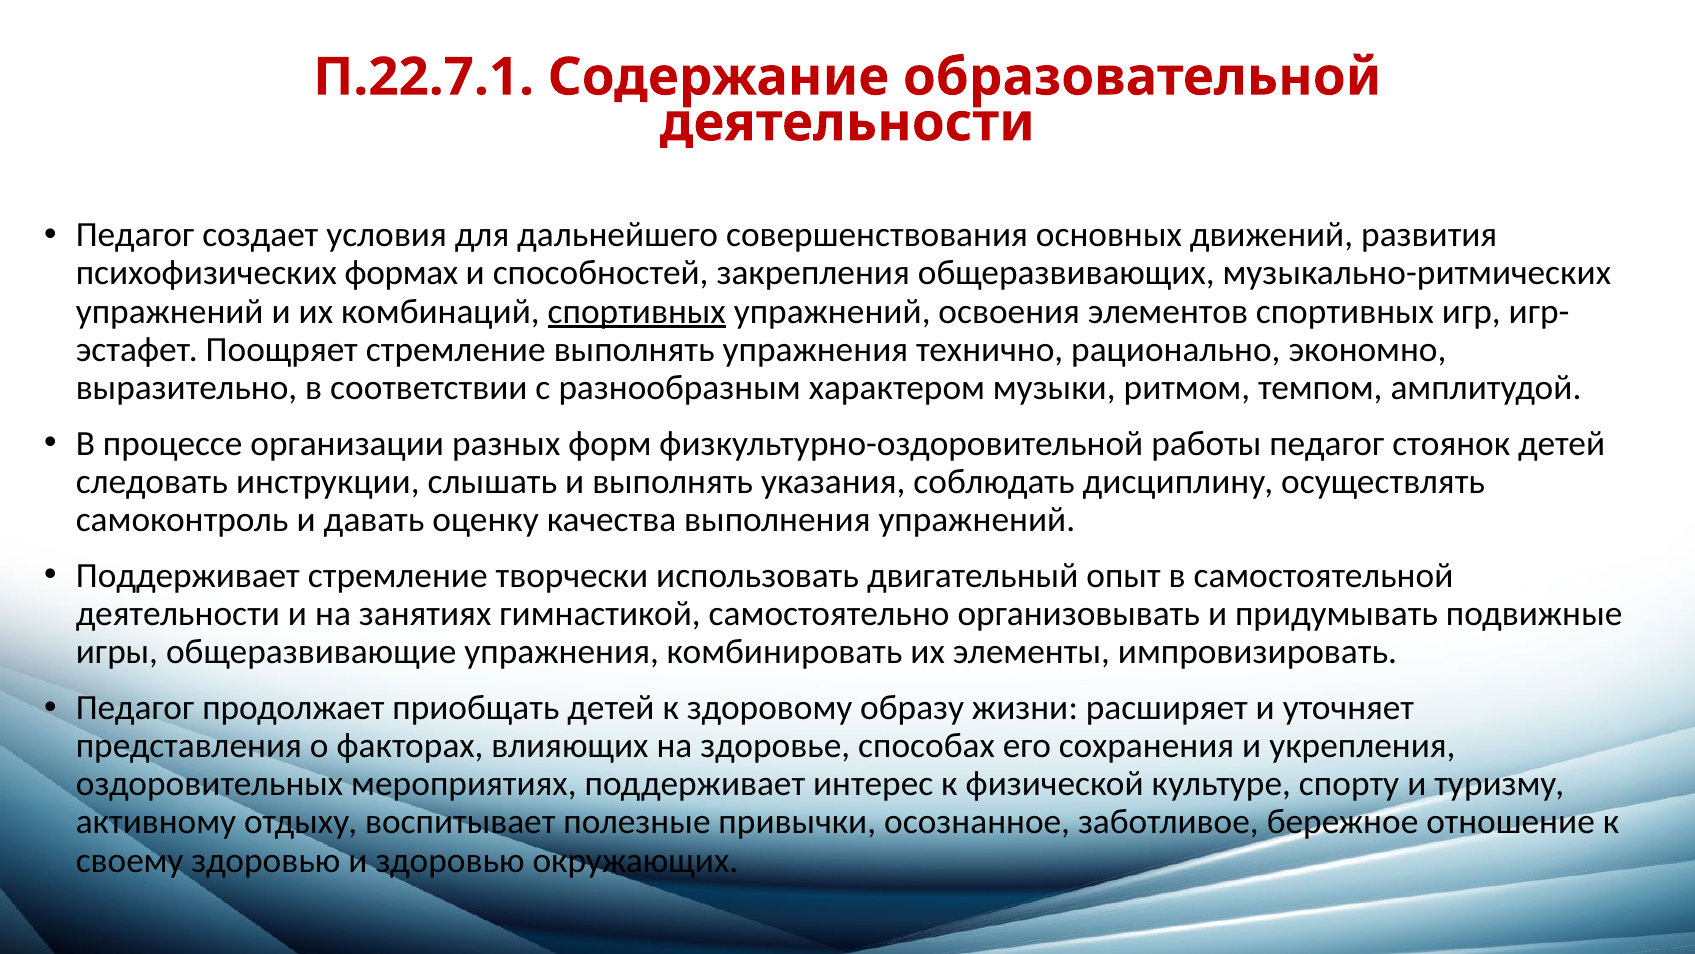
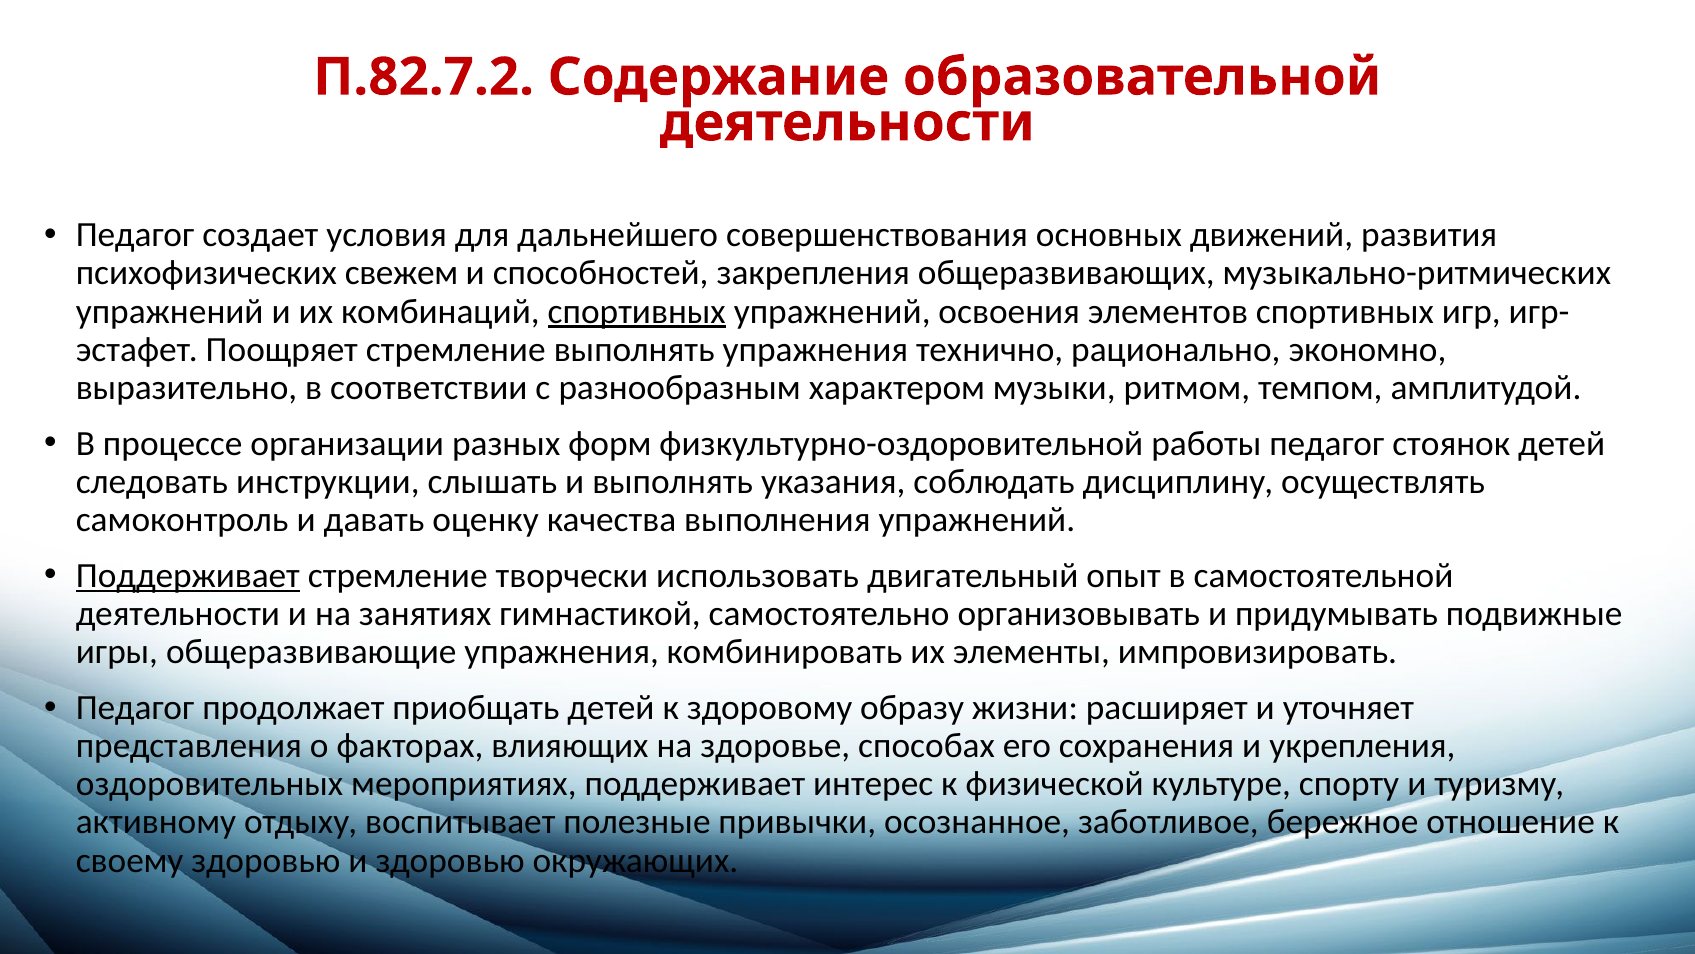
П.22.7.1: П.22.7.1 -> П.82.7.2
формах: формах -> свежем
Поддерживает at (188, 575) underline: none -> present
